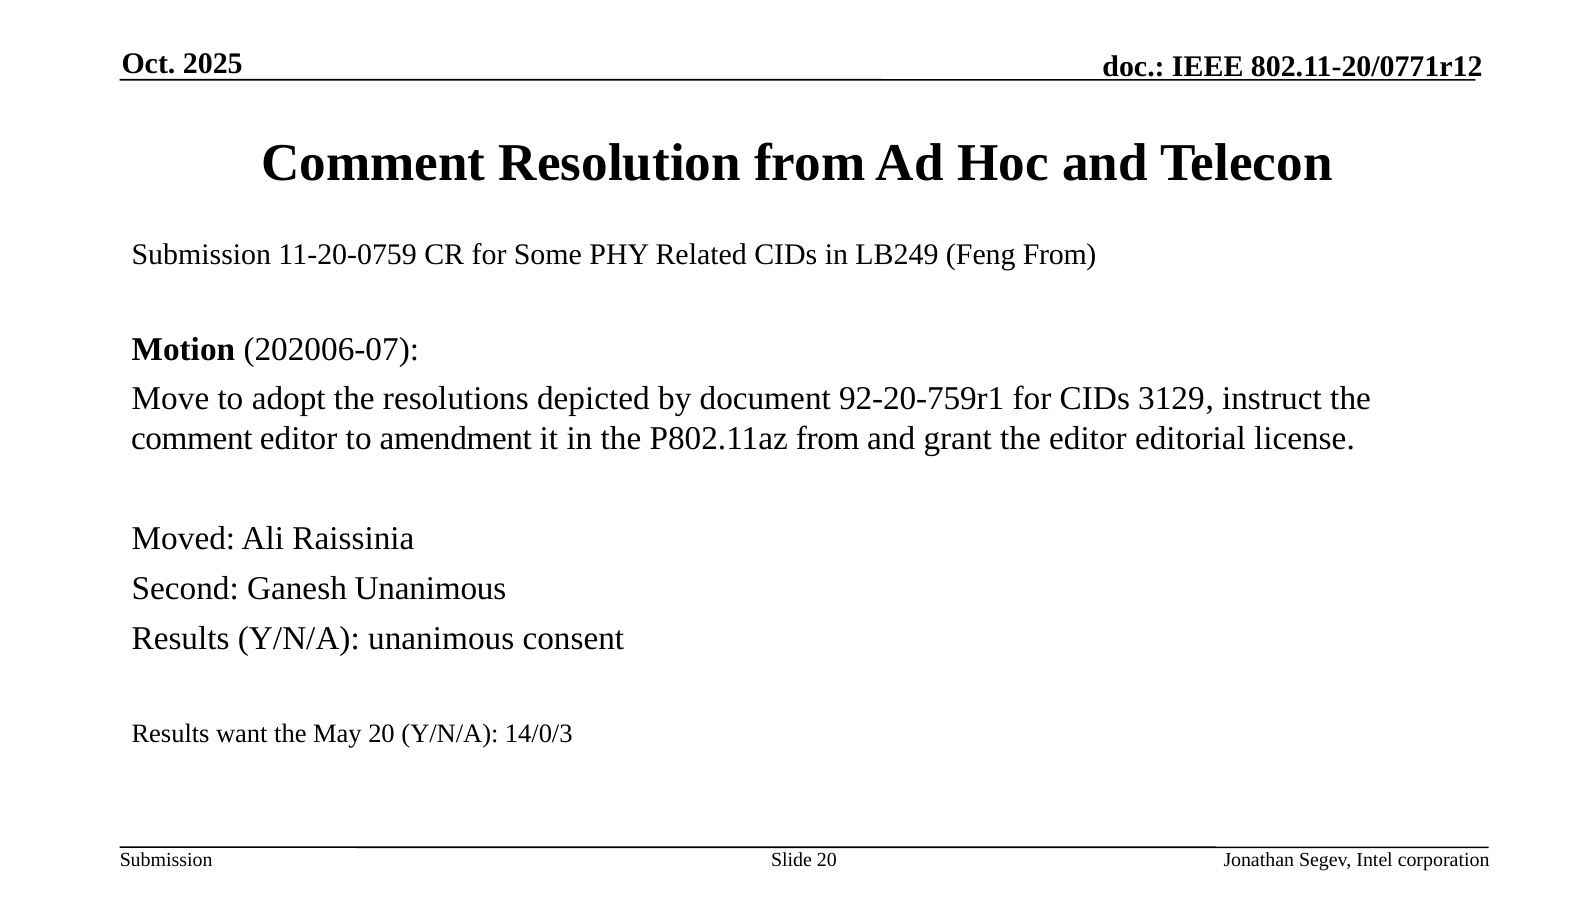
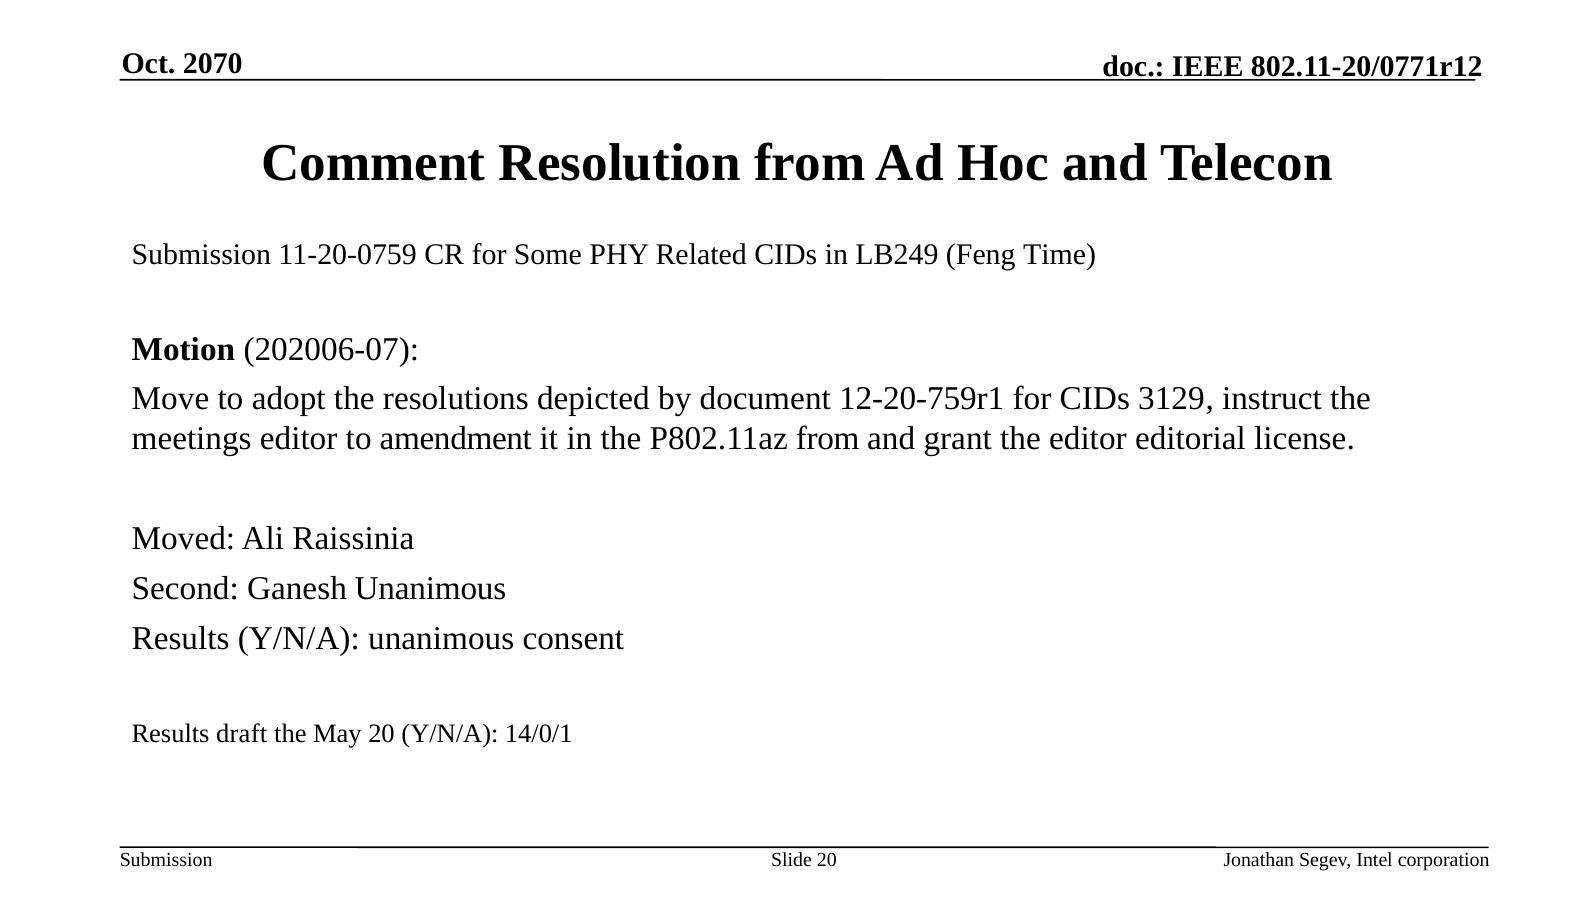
2025: 2025 -> 2070
Feng From: From -> Time
92-20-759r1: 92-20-759r1 -> 12-20-759r1
comment at (192, 439): comment -> meetings
want: want -> draft
14/0/3: 14/0/3 -> 14/0/1
